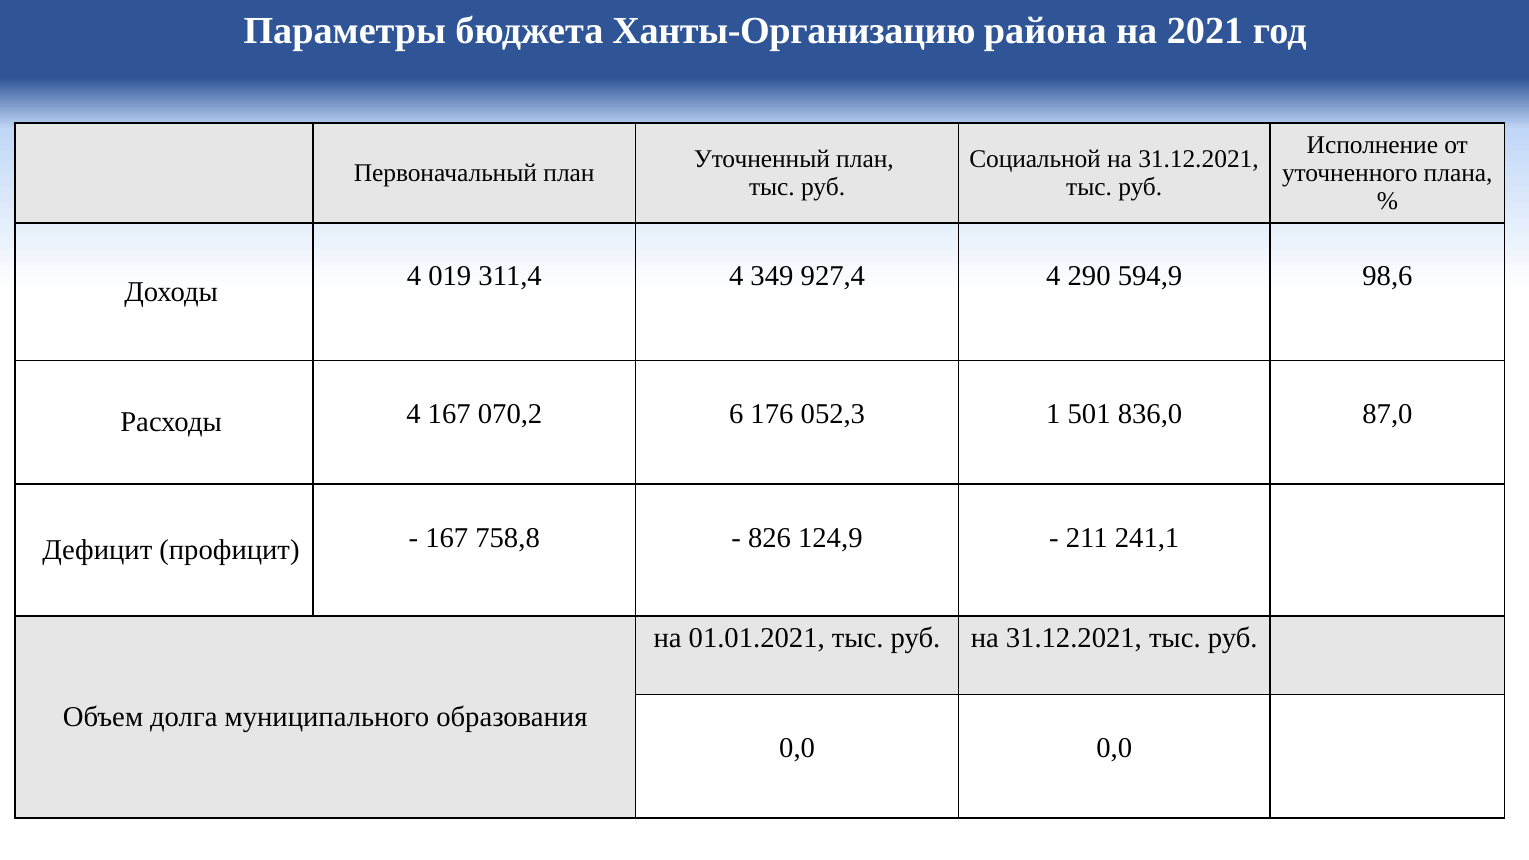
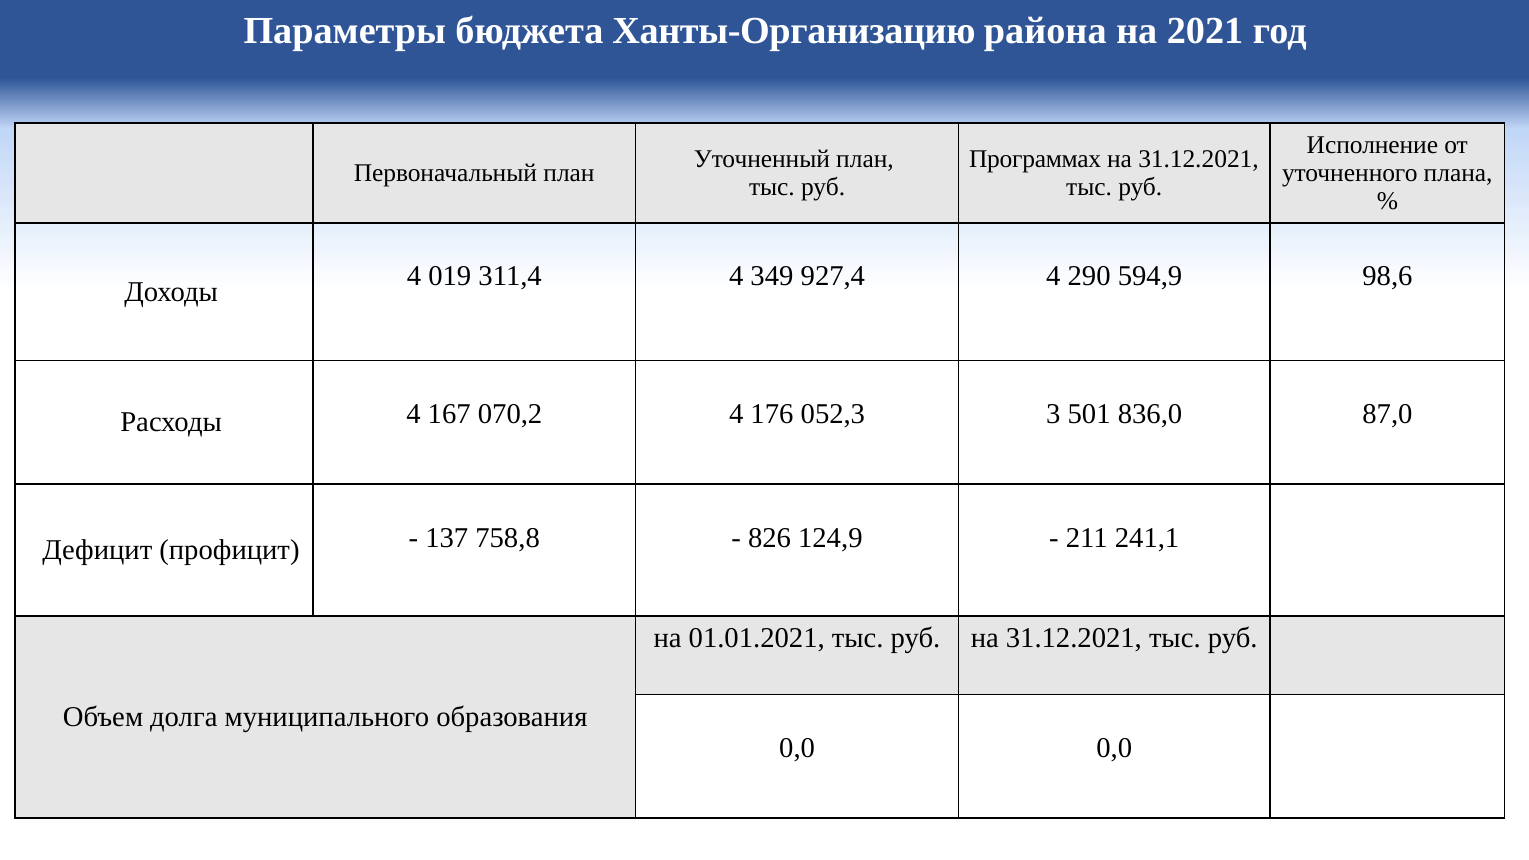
Социальной: Социальной -> Программах
070,2 6: 6 -> 4
1: 1 -> 3
167 at (447, 538): 167 -> 137
